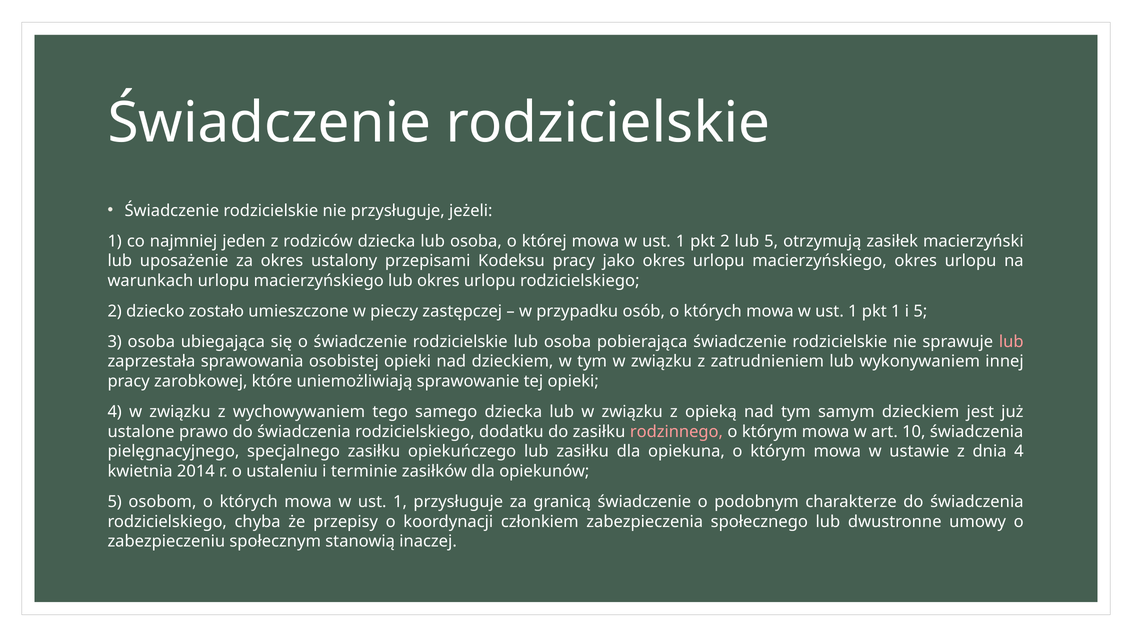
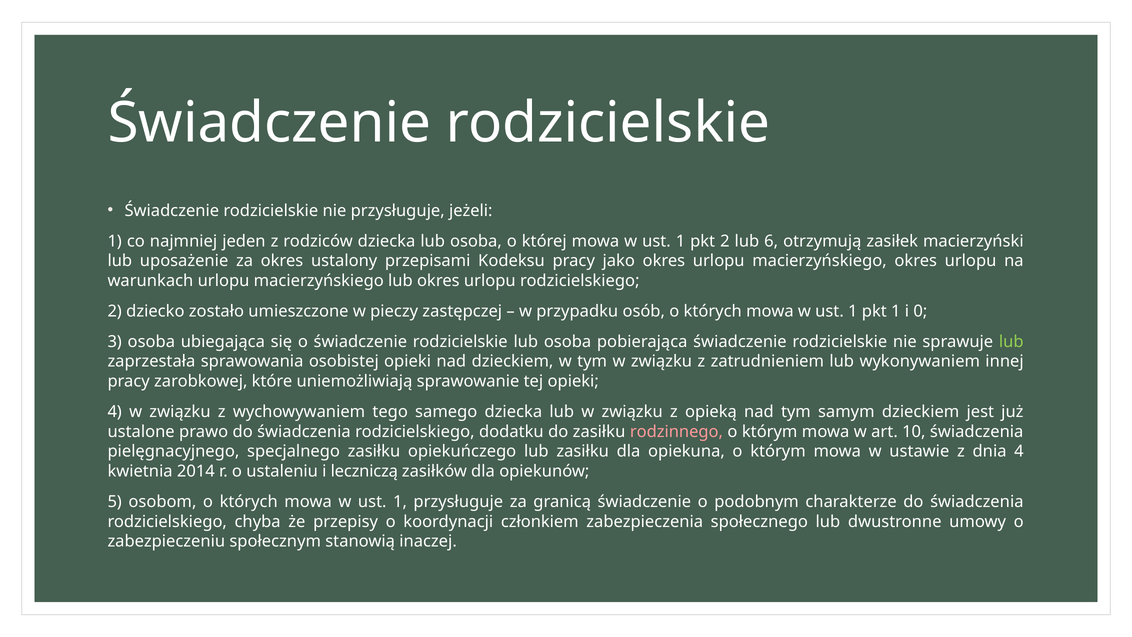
lub 5: 5 -> 6
i 5: 5 -> 0
lub at (1011, 342) colour: pink -> light green
terminie: terminie -> leczniczą
